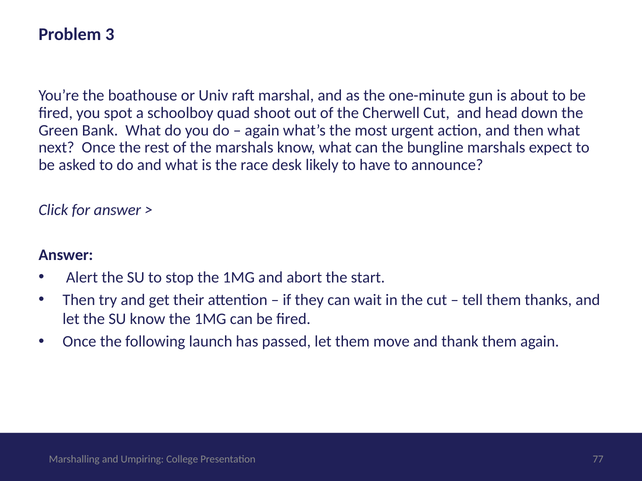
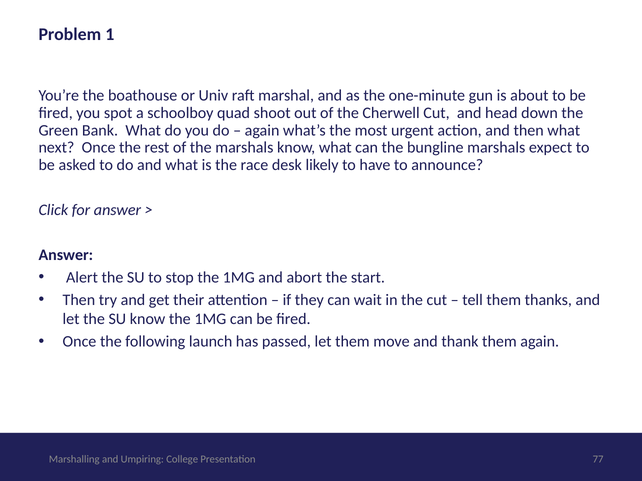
3: 3 -> 1
